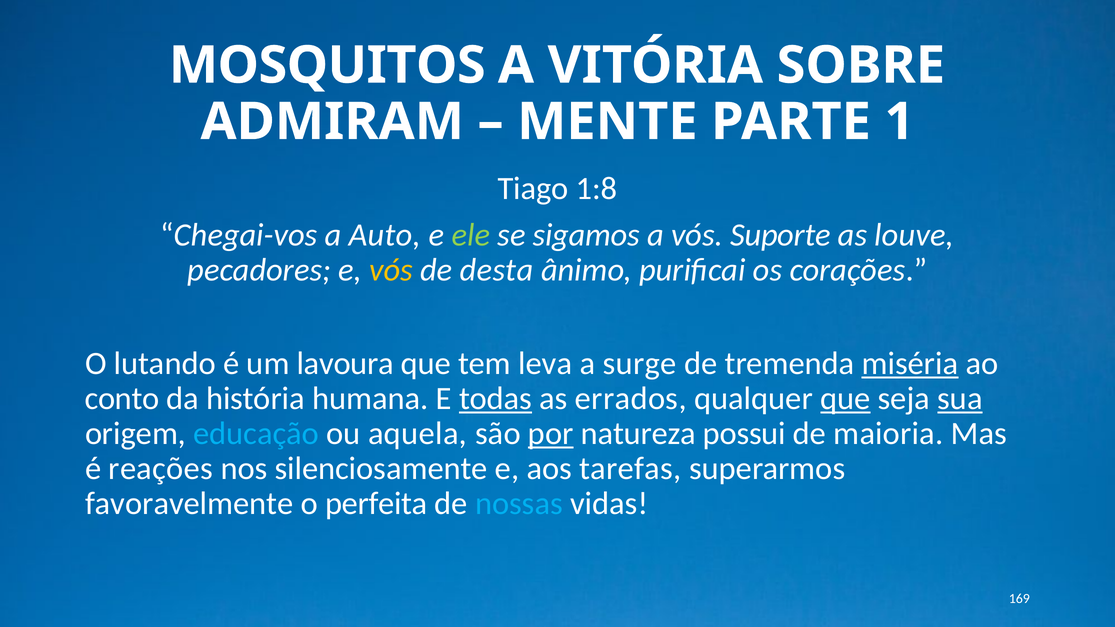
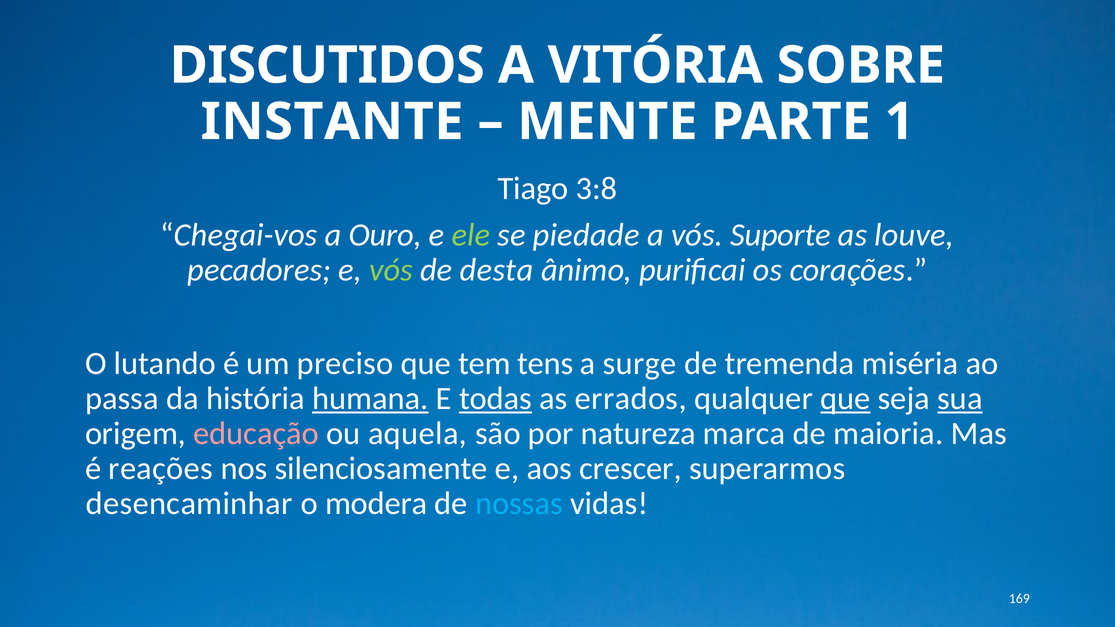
MOSQUITOS: MOSQUITOS -> DISCUTIDOS
ADMIRAM: ADMIRAM -> INSTANTE
1:8: 1:8 -> 3:8
Auto: Auto -> Ouro
sigamos: sigamos -> piedade
vós at (391, 270) colour: yellow -> light green
lavoura: lavoura -> preciso
leva: leva -> tens
miséria underline: present -> none
conto: conto -> passa
humana underline: none -> present
educação colour: light blue -> pink
por underline: present -> none
possui: possui -> marca
tarefas: tarefas -> crescer
favoravelmente: favoravelmente -> desencaminhar
perfeita: perfeita -> modera
